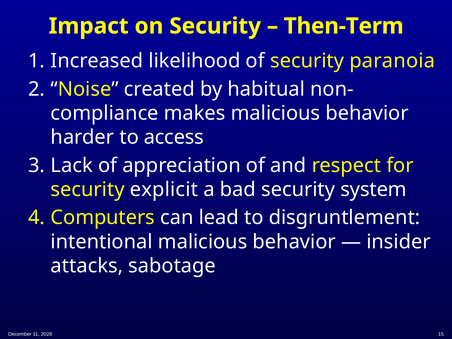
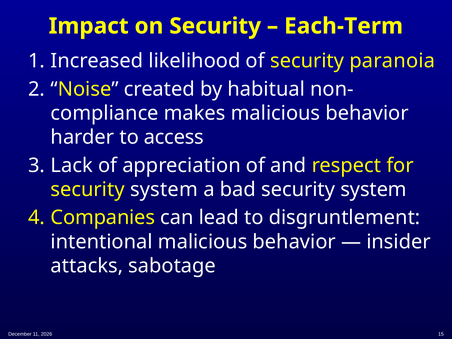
Then-Term: Then-Term -> Each-Term
explicit at (164, 190): explicit -> system
Computers: Computers -> Companies
